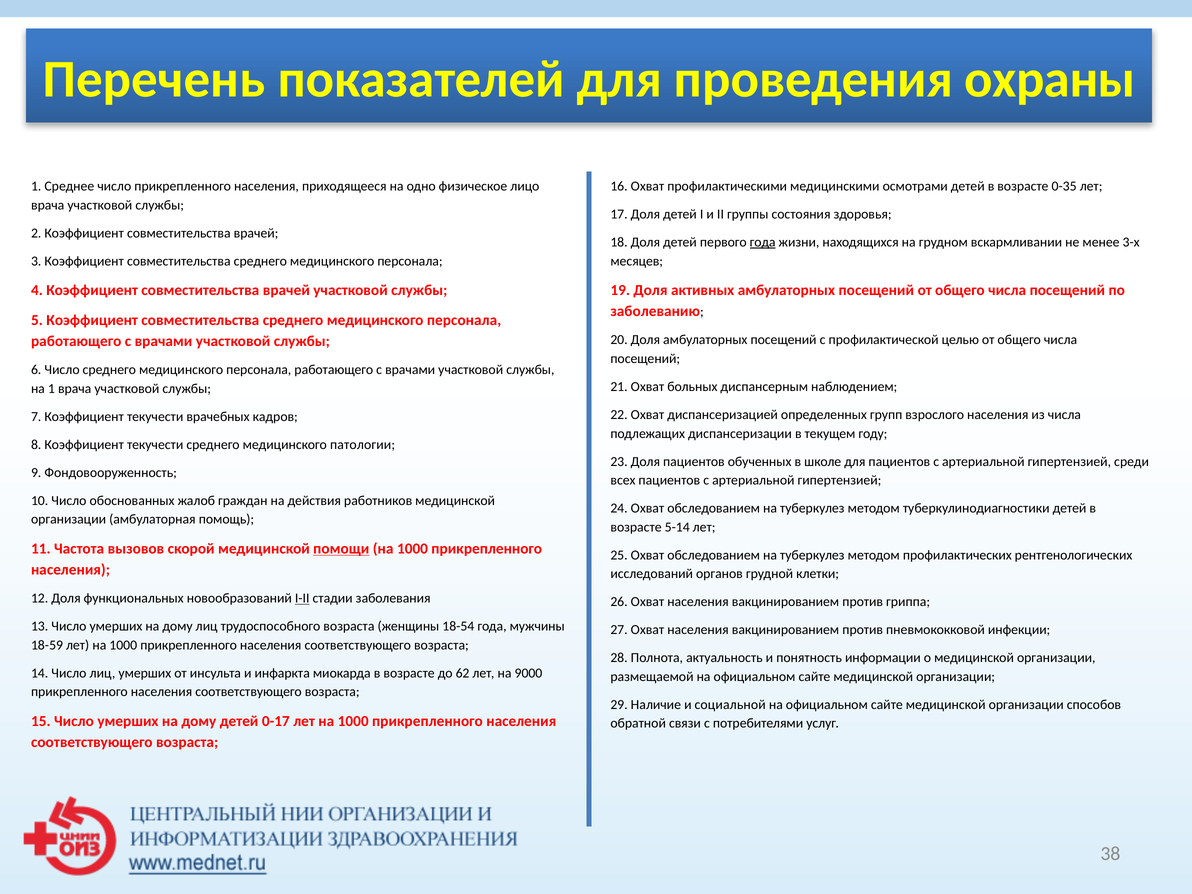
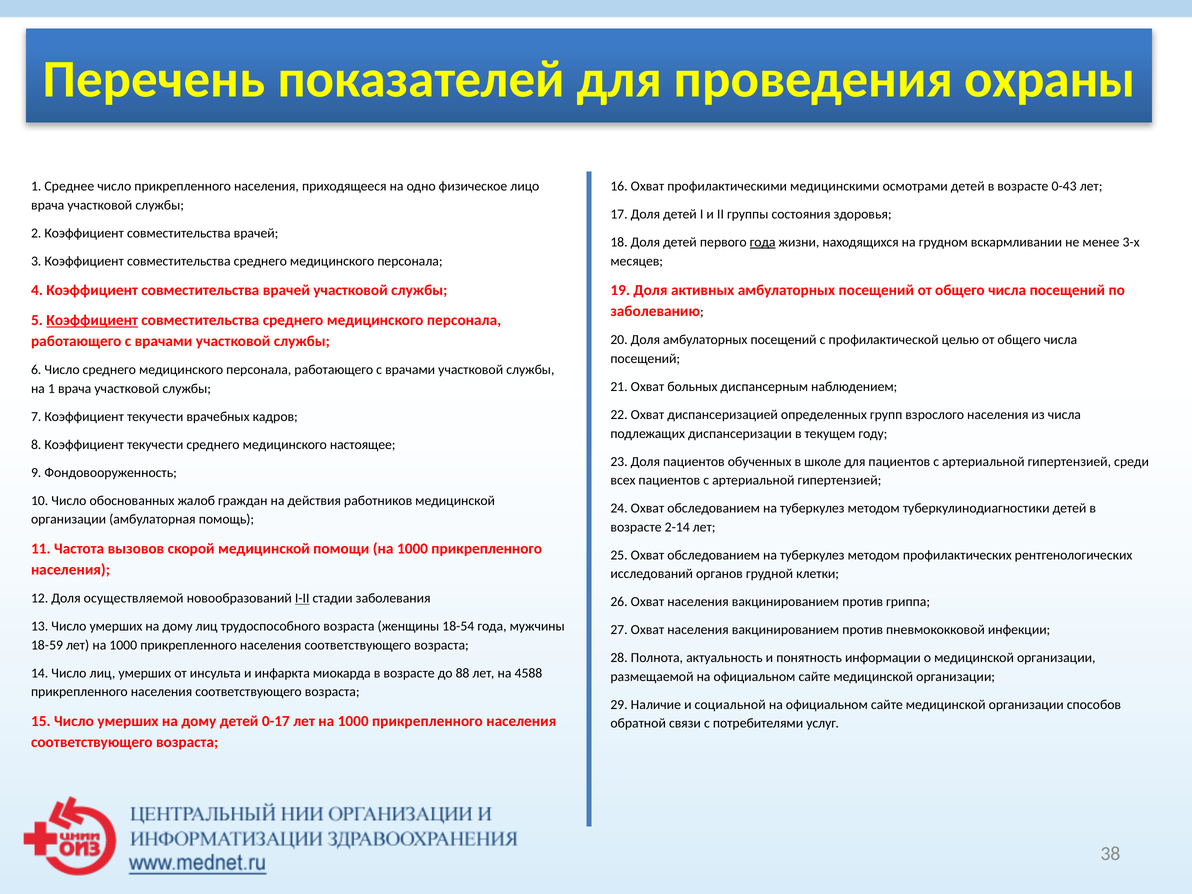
0-35: 0-35 -> 0-43
Коэффициент at (92, 320) underline: none -> present
патологии: патологии -> настоящее
5-14: 5-14 -> 2-14
помощи underline: present -> none
функциональных: функциональных -> осуществляемой
62: 62 -> 88
9000: 9000 -> 4588
